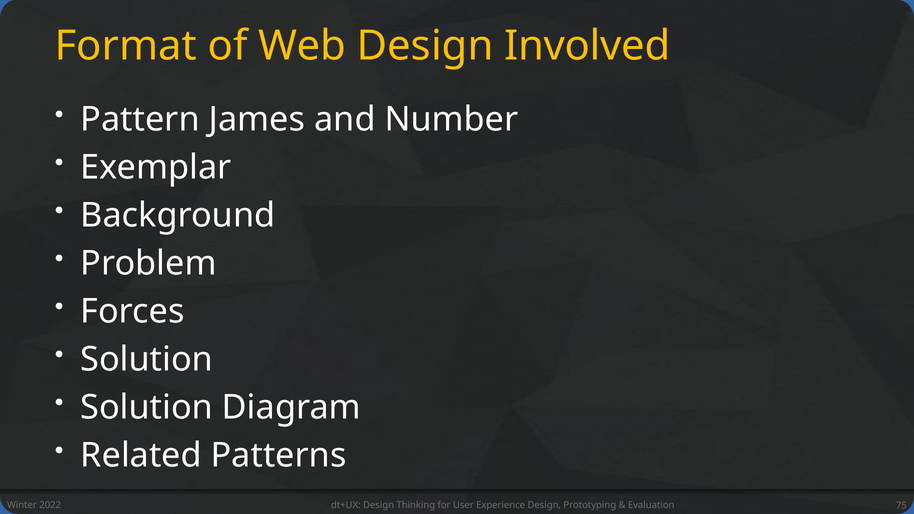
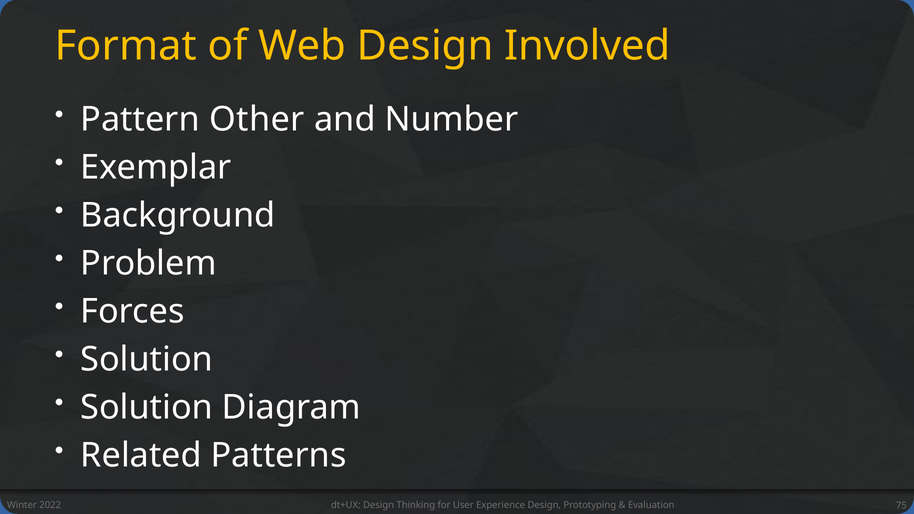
James: James -> Other
